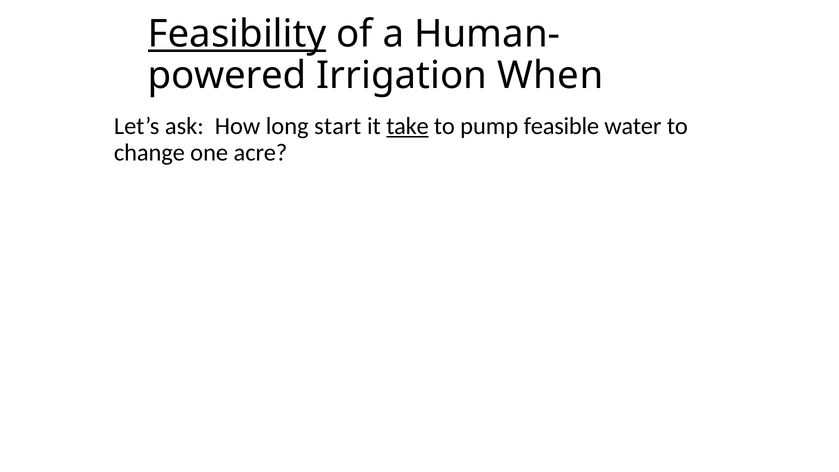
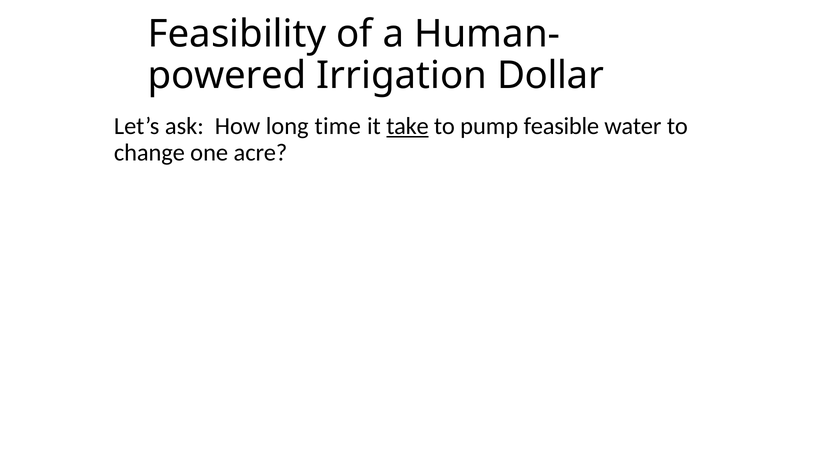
Feasibility underline: present -> none
When: When -> Dollar
start: start -> time
